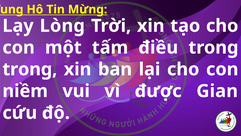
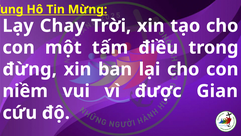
Lòng: Lòng -> Chay
trong at (30, 69): trong -> đừng
